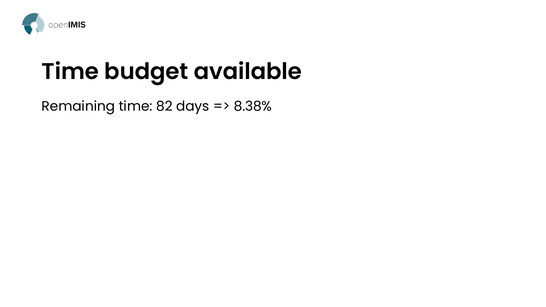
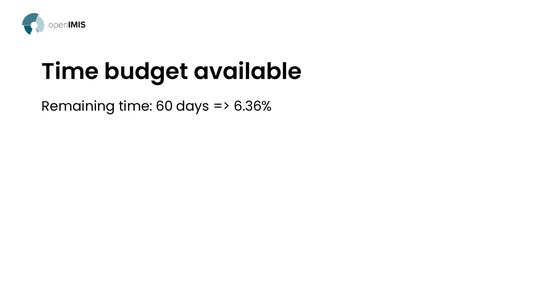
82: 82 -> 60
8.38%: 8.38% -> 6.36%
